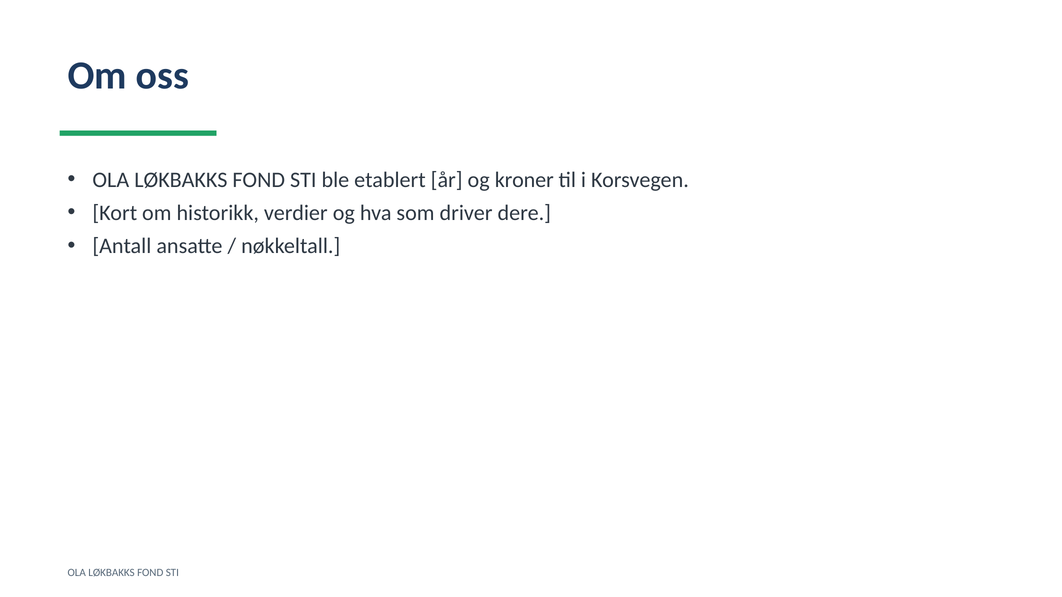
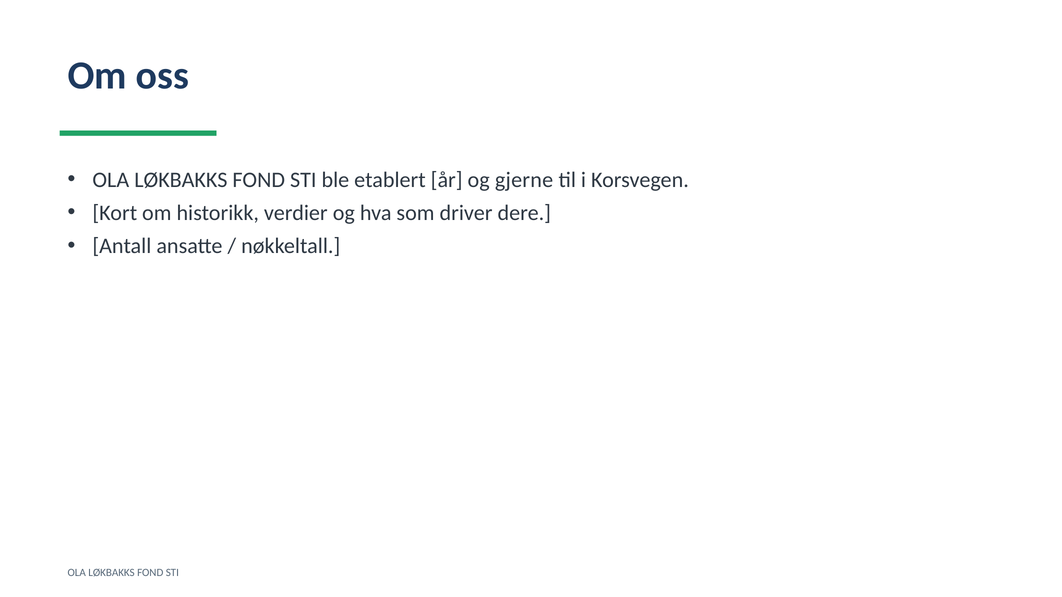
kroner: kroner -> gjerne
